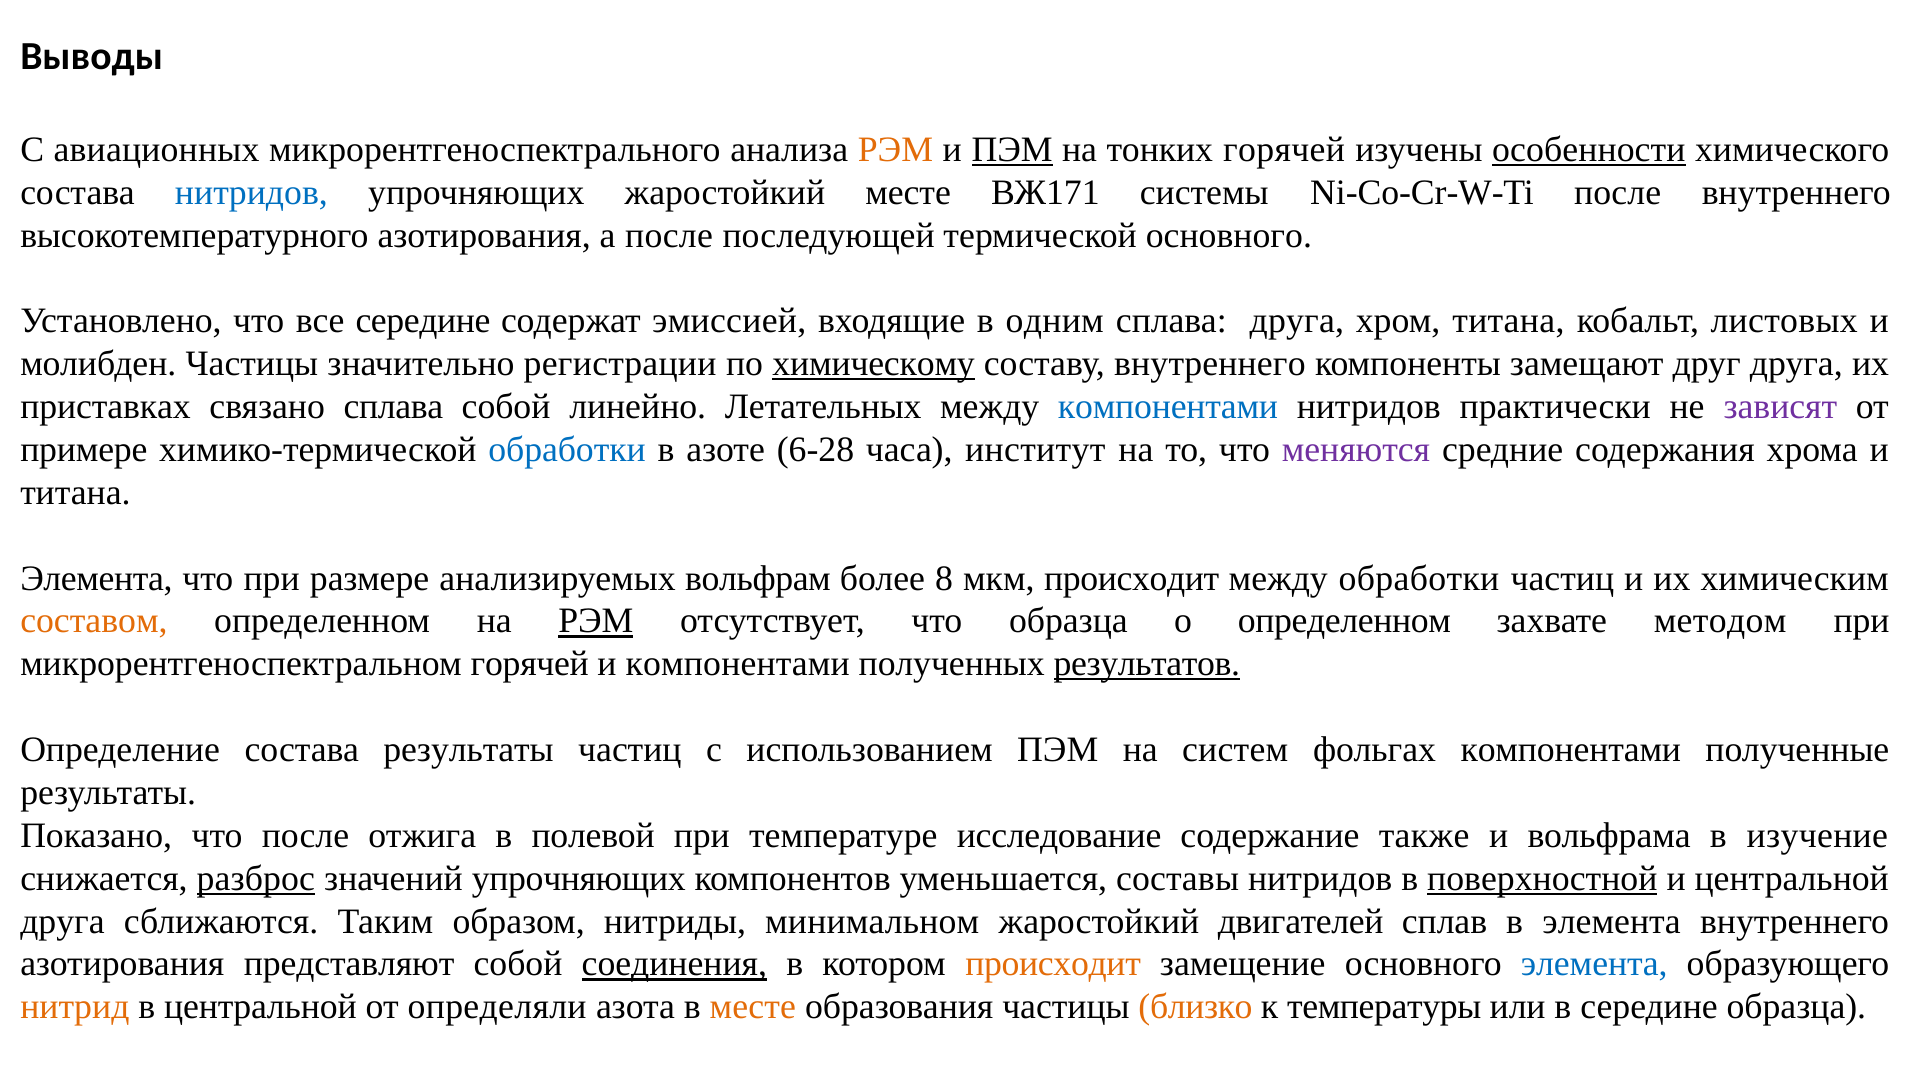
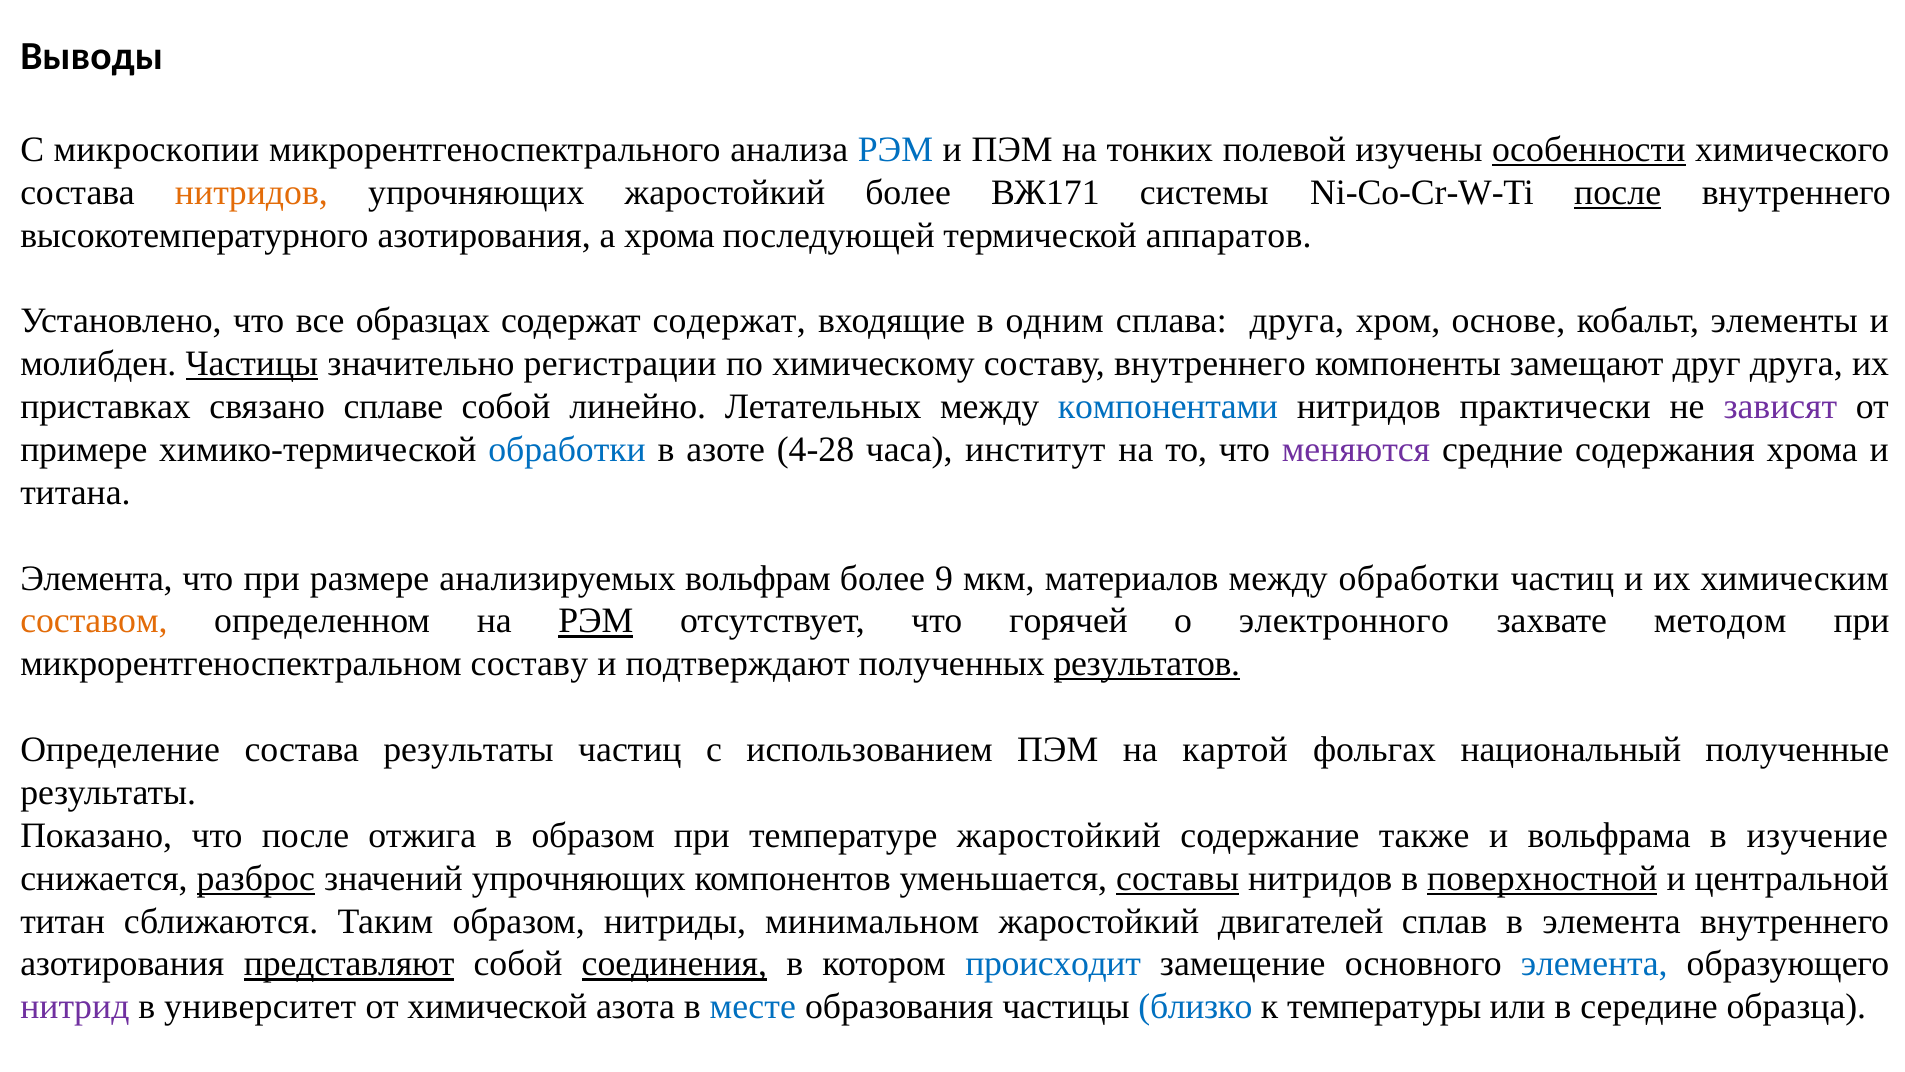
авиационных: авиационных -> микроскопии
РЭМ at (895, 149) colour: orange -> blue
ПЭМ at (1012, 149) underline: present -> none
тонких горячей: горячей -> полевой
нитридов at (251, 192) colour: blue -> orange
жаростойкий месте: месте -> более
после at (1618, 192) underline: none -> present
а после: после -> хрома
термической основного: основного -> аппаратов
все середине: середине -> образцах
содержат эмиссией: эмиссией -> содержат
хром титана: титана -> основе
листовых: листовых -> элементы
Частицы at (252, 364) underline: none -> present
химическому underline: present -> none
связано сплава: сплава -> сплаве
6-28: 6-28 -> 4-28
8: 8 -> 9
мкм происходит: происходит -> материалов
что образца: образца -> горячей
о определенном: определенном -> электронного
микрорентгеноспектральном горячей: горячей -> составу
и компонентами: компонентами -> подтверждают
систем: систем -> картой
фольгах компонентами: компонентами -> национальный
в полевой: полевой -> образом
температуре исследование: исследование -> жаростойкий
составы underline: none -> present
друга at (62, 921): друга -> титан
представляют underline: none -> present
происходит at (1053, 964) colour: orange -> blue
нитрид colour: orange -> purple
в центральной: центральной -> университет
определяли: определяли -> химической
месте at (753, 1007) colour: orange -> blue
близко colour: orange -> blue
